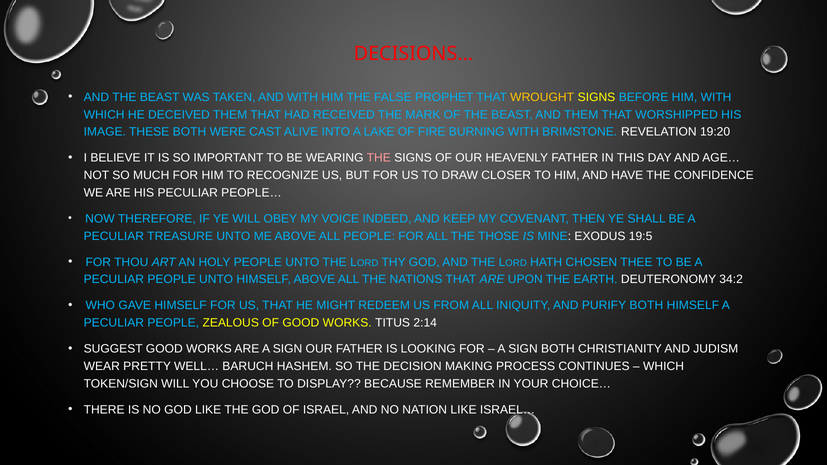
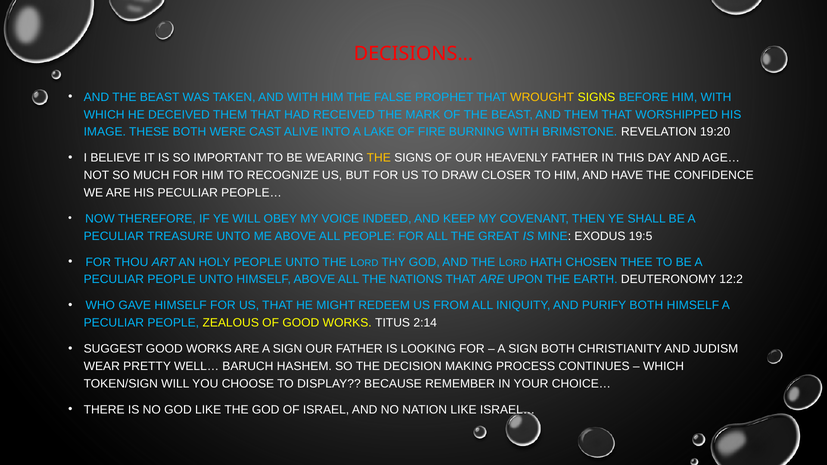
THE at (379, 158) colour: pink -> yellow
THOSE: THOSE -> GREAT
34:2: 34:2 -> 12:2
